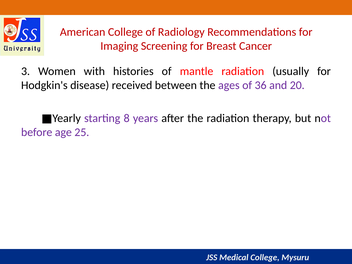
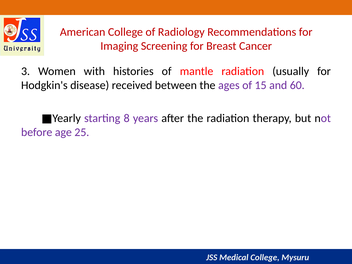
36: 36 -> 15
20: 20 -> 60
